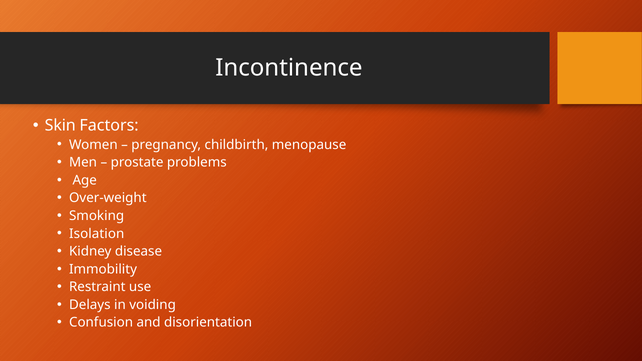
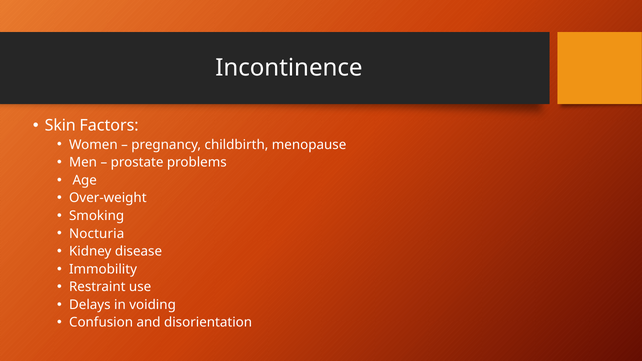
Isolation: Isolation -> Nocturia
